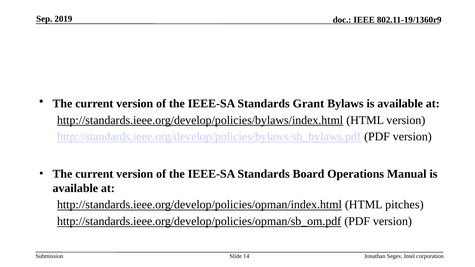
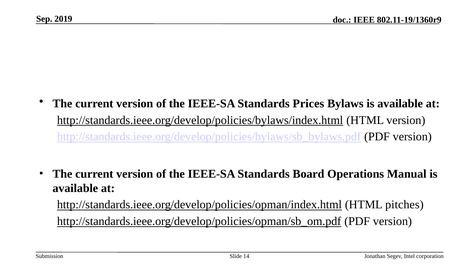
Grant: Grant -> Prices
